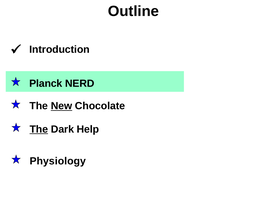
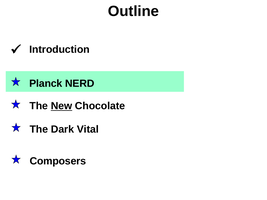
The at (39, 129) underline: present -> none
Help: Help -> Vital
Physiology: Physiology -> Composers
